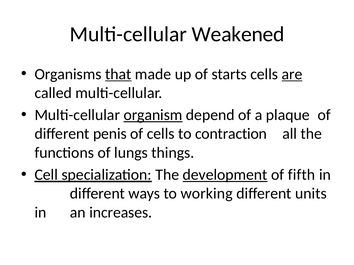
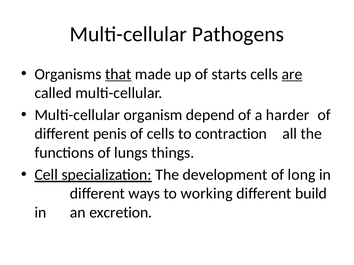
Weakened: Weakened -> Pathogens
organism underline: present -> none
plaque: plaque -> harder
development underline: present -> none
fifth: fifth -> long
units: units -> build
increases: increases -> excretion
